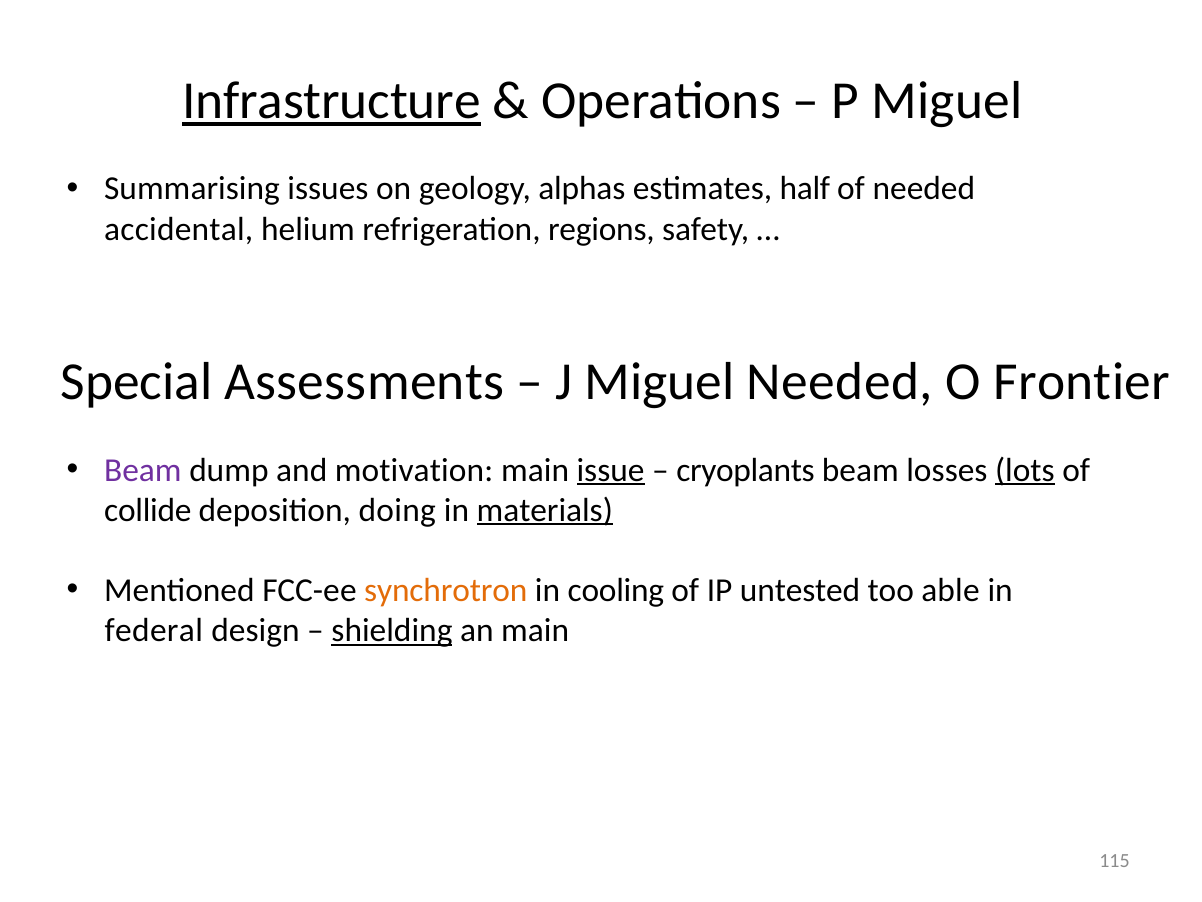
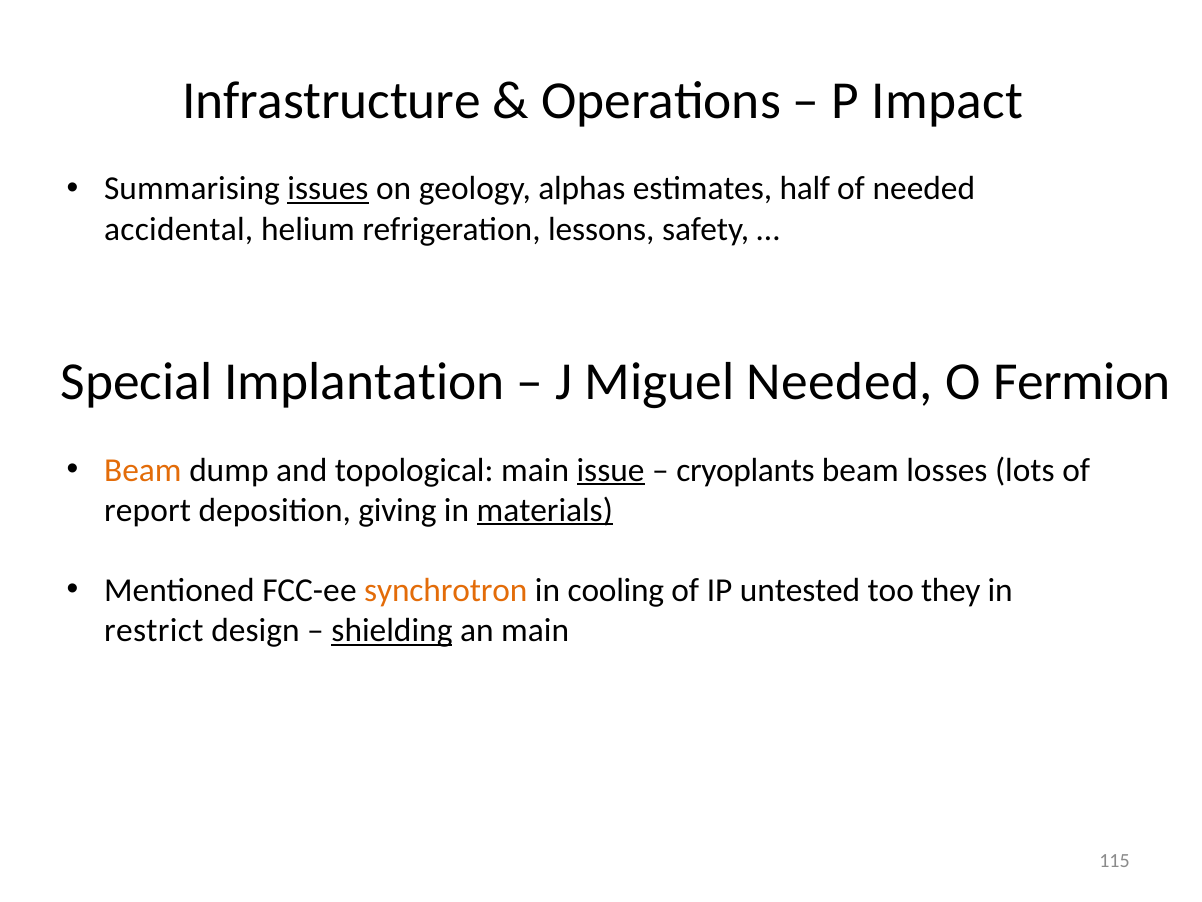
Infrastructure underline: present -> none
P Miguel: Miguel -> Impact
issues underline: none -> present
regions: regions -> lessons
Assessments: Assessments -> Implantation
Frontier: Frontier -> Fermion
Beam at (143, 470) colour: purple -> orange
motivation: motivation -> topological
lots underline: present -> none
collide: collide -> report
doing: doing -> giving
able: able -> they
federal: federal -> restrict
